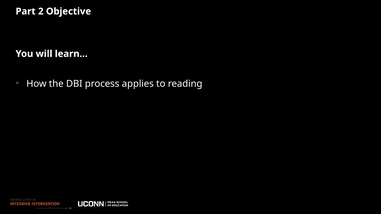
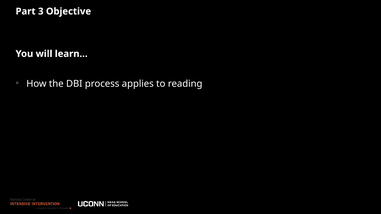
2: 2 -> 3
